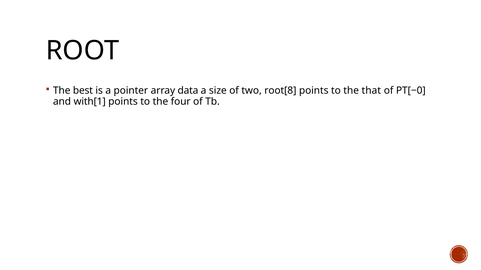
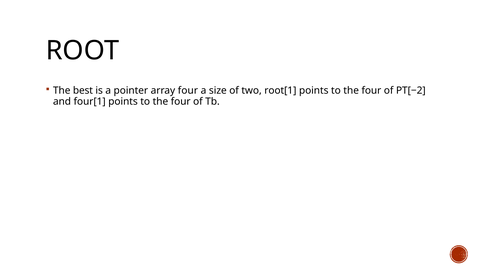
array data: data -> four
root[8: root[8 -> root[1
that at (371, 91): that -> four
PT[−0: PT[−0 -> PT[−2
with[1: with[1 -> four[1
